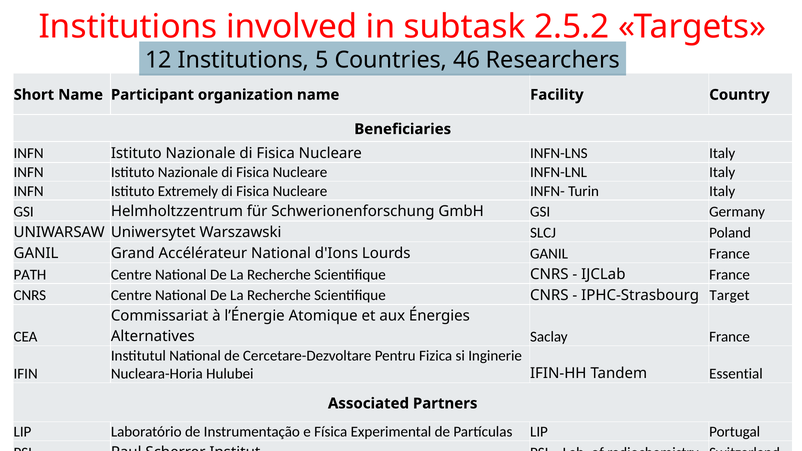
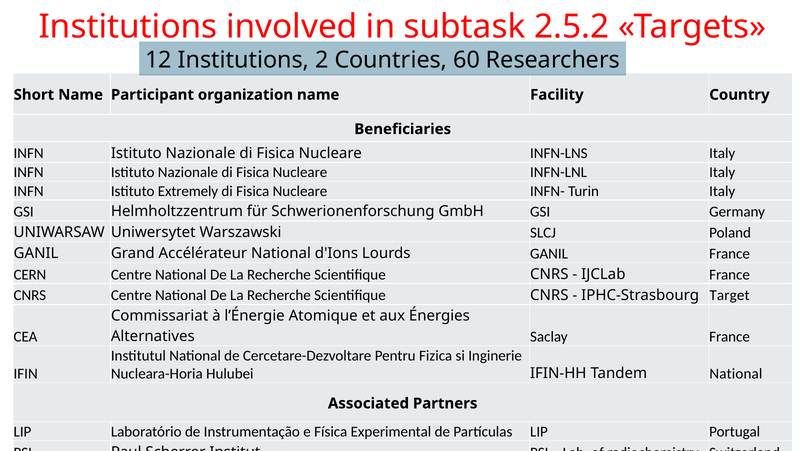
5: 5 -> 2
46: 46 -> 60
PATH: PATH -> CERN
Essential at (736, 374): Essential -> National
